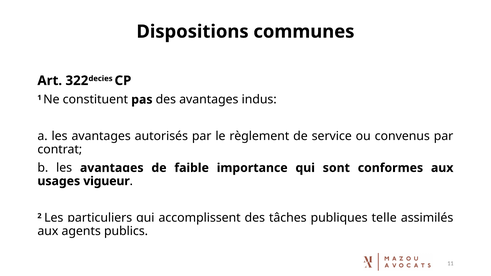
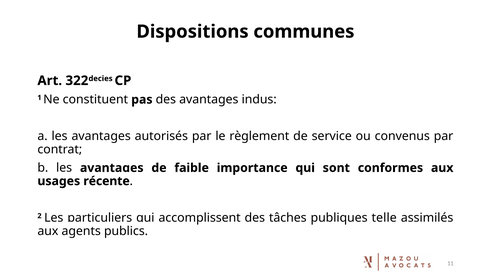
vigueur: vigueur -> récente
